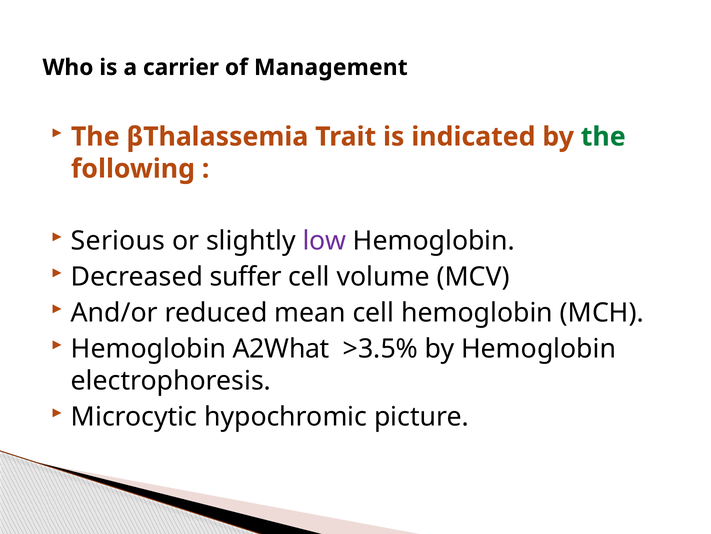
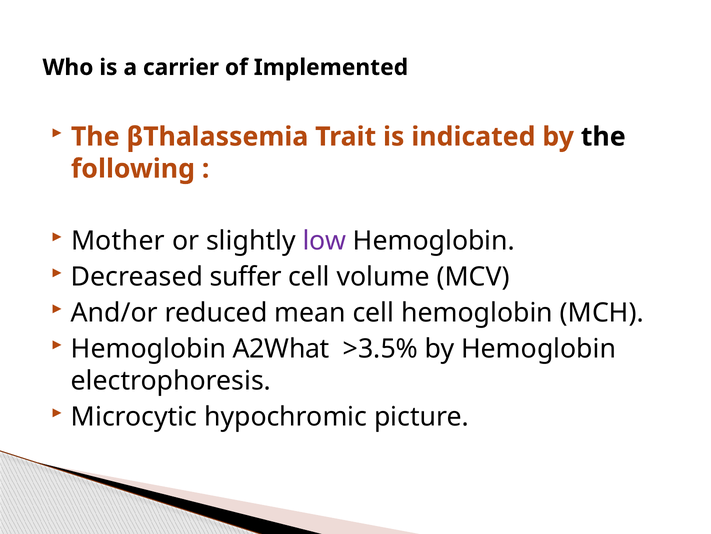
Management: Management -> Implemented
the at (603, 137) colour: green -> black
Serious: Serious -> Mother
